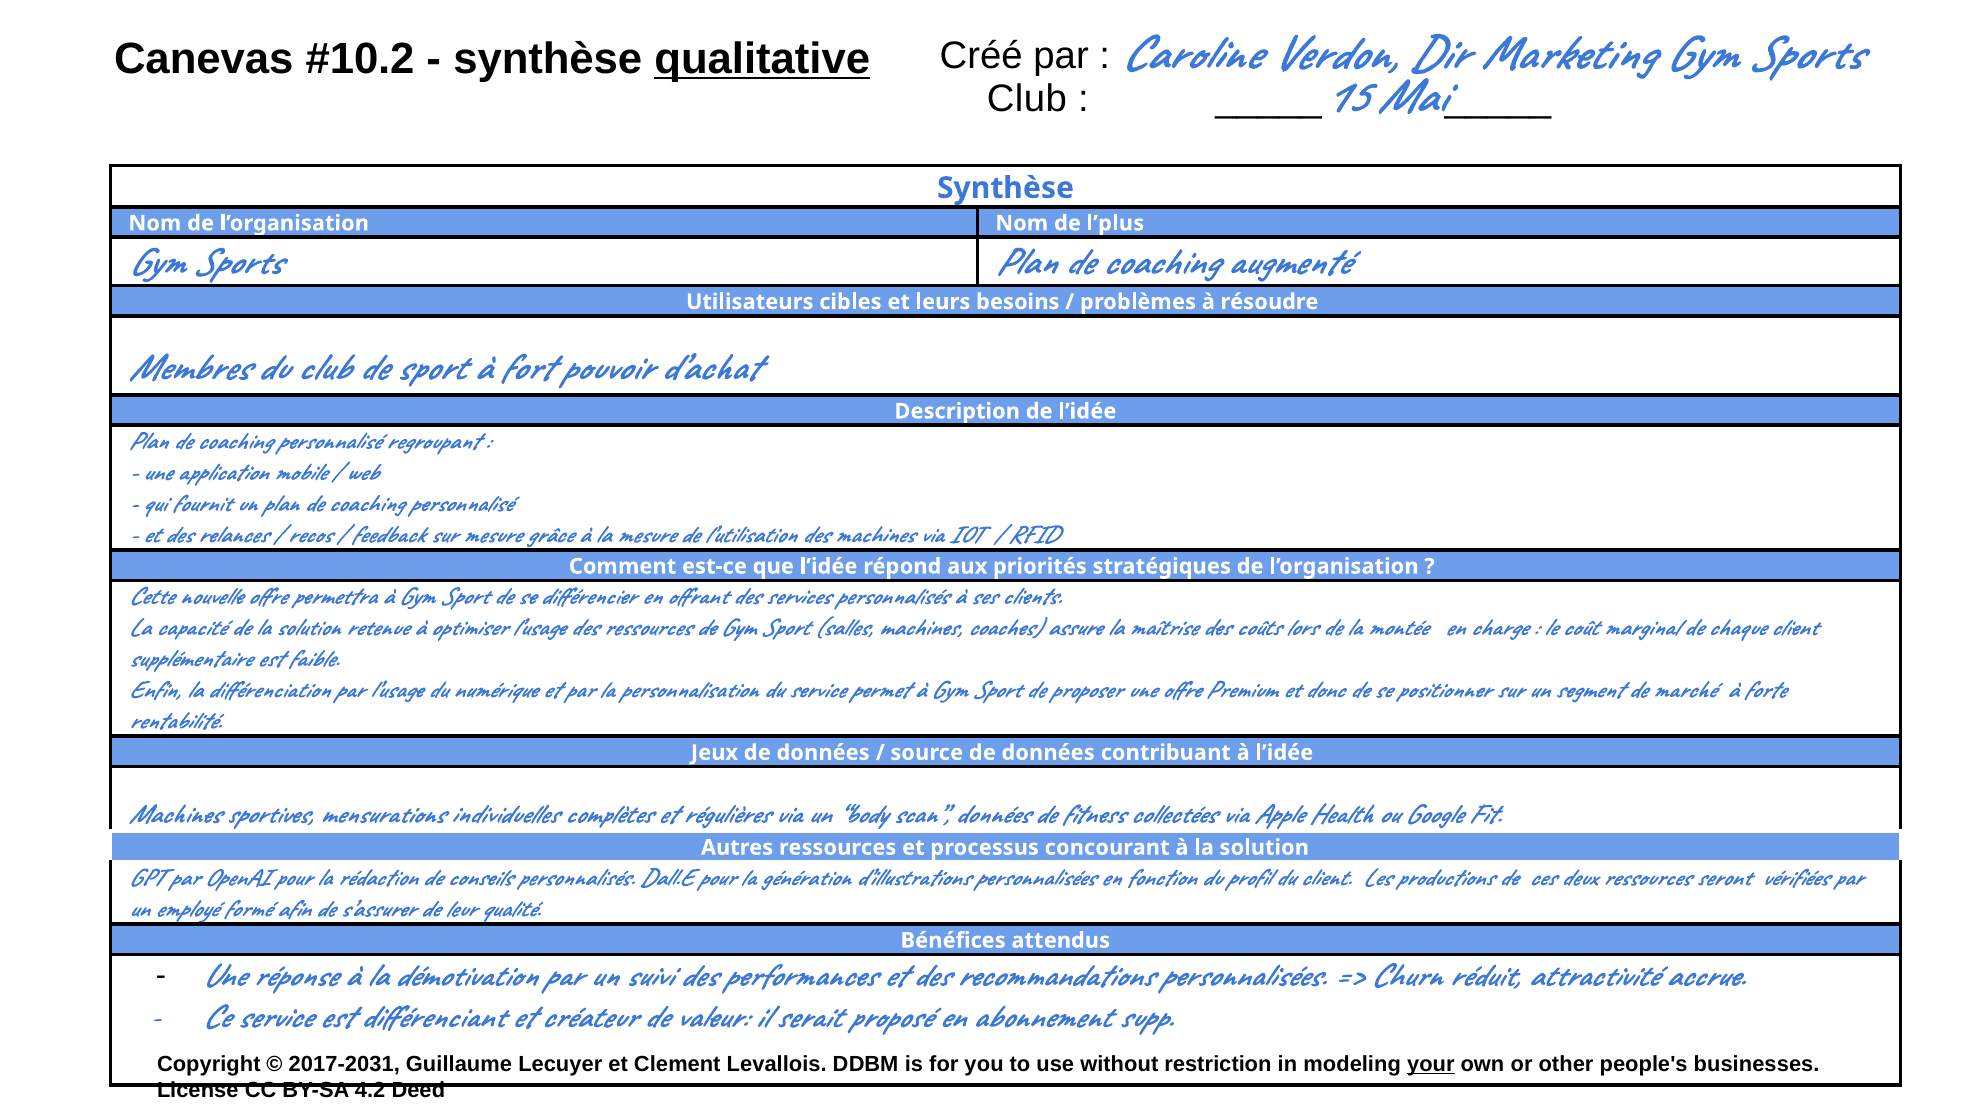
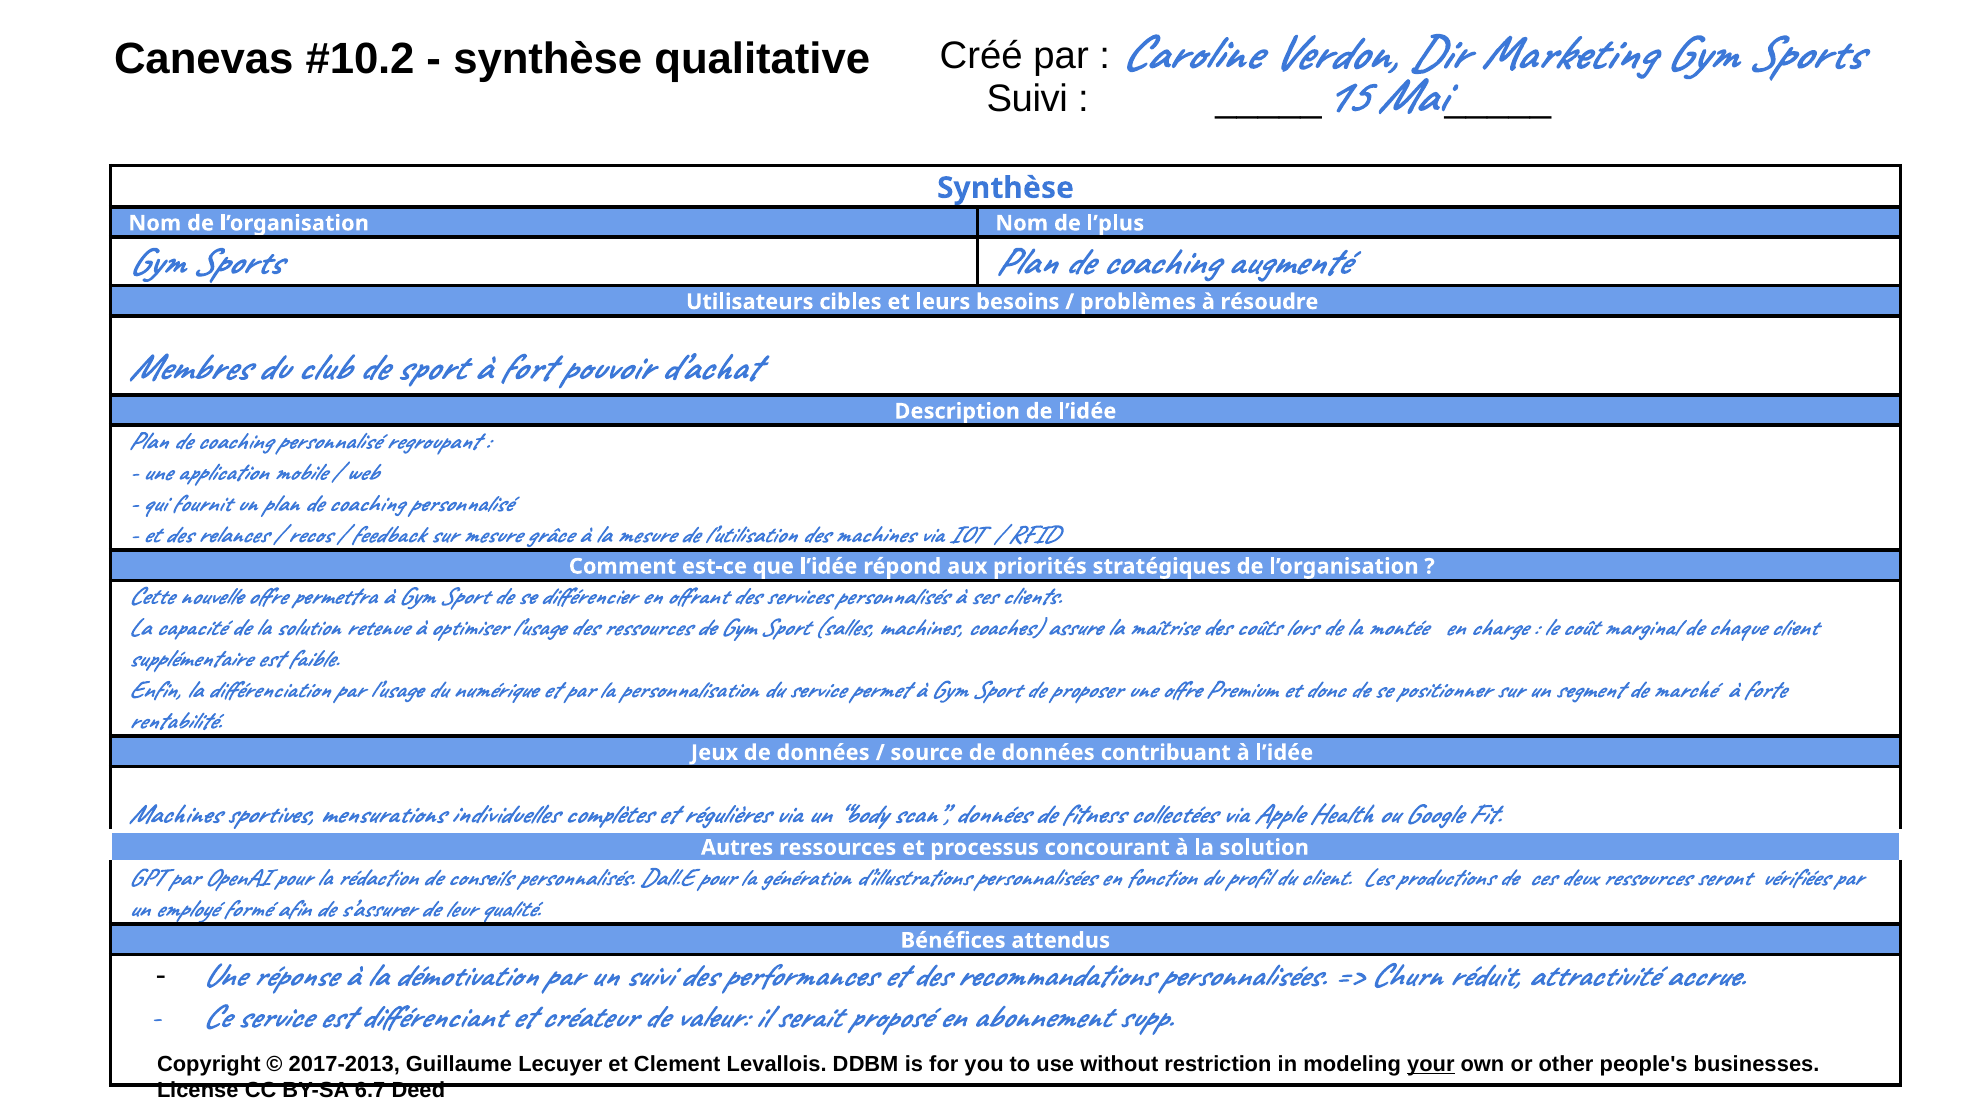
qualitative underline: present -> none
Club at (1027, 99): Club -> Suivi
2017-2031: 2017-2031 -> 2017-2013
4.2: 4.2 -> 6.7
